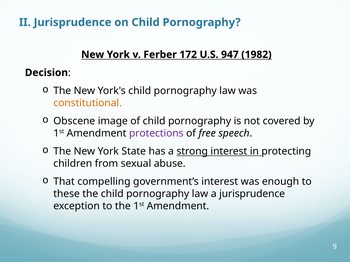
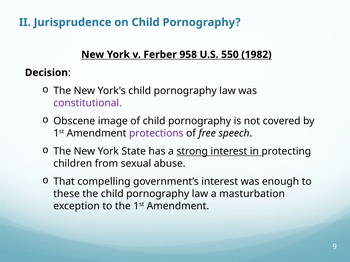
172: 172 -> 958
947: 947 -> 550
constitutional colour: orange -> purple
a jurisprudence: jurisprudence -> masturbation
